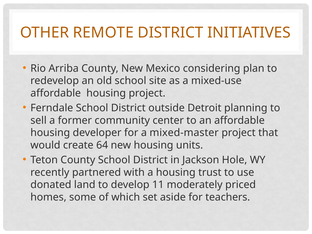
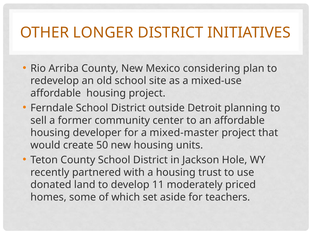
REMOTE: REMOTE -> LONGER
64: 64 -> 50
